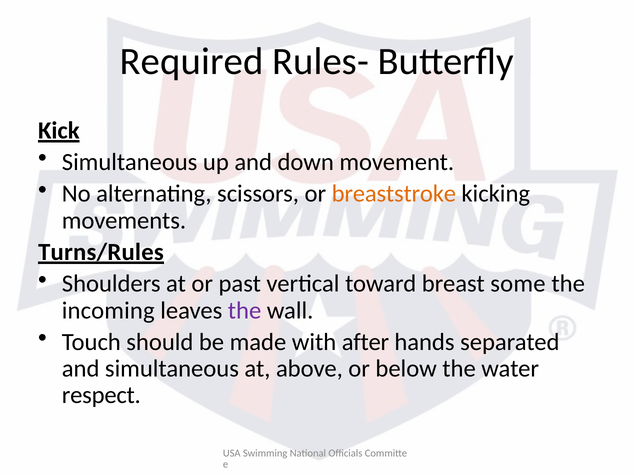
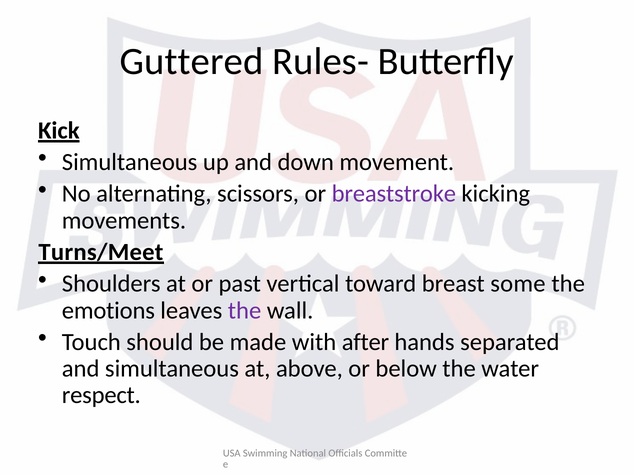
Required: Required -> Guttered
breaststroke colour: orange -> purple
Turns/Rules: Turns/Rules -> Turns/Meet
incoming: incoming -> emotions
